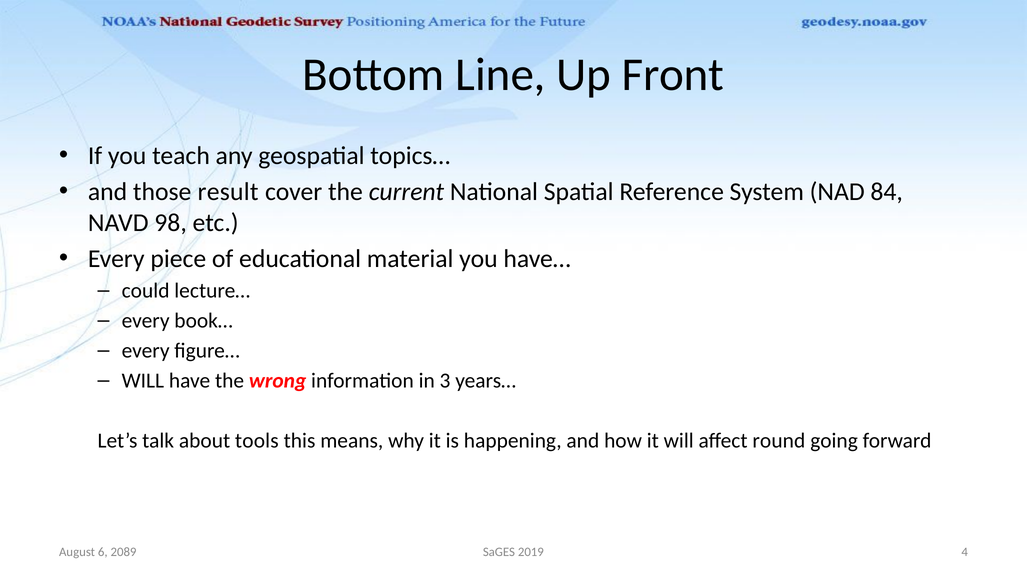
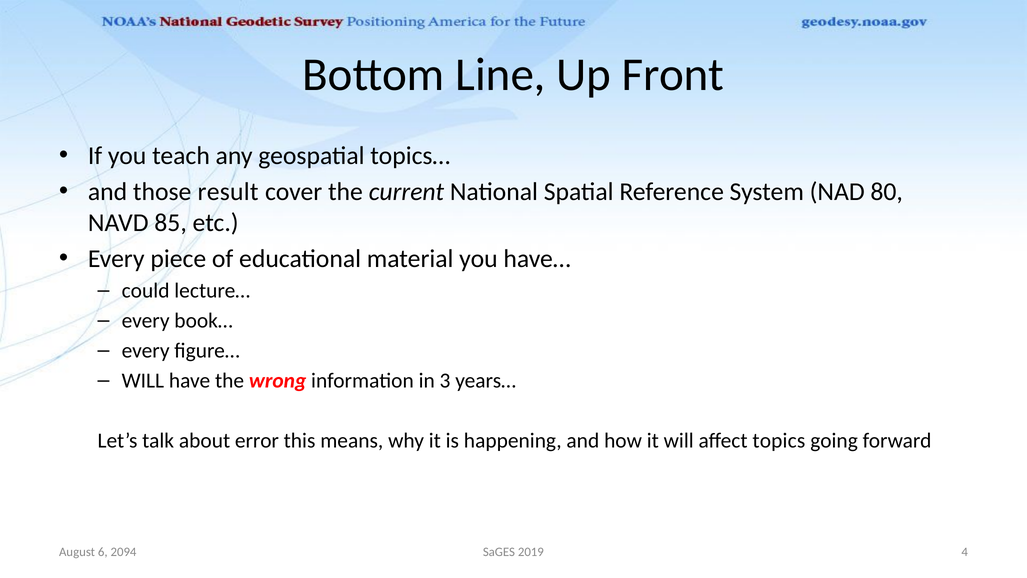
84: 84 -> 80
98: 98 -> 85
tools: tools -> error
round: round -> topics
2089: 2089 -> 2094
